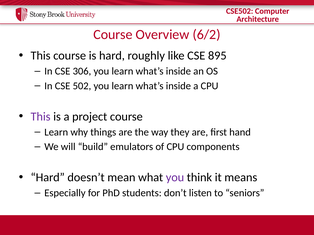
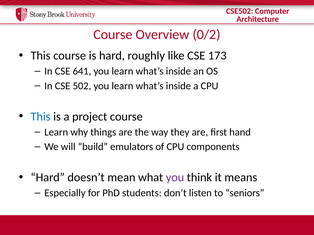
6/2: 6/2 -> 0/2
895: 895 -> 173
306: 306 -> 641
This at (41, 117) colour: purple -> blue
